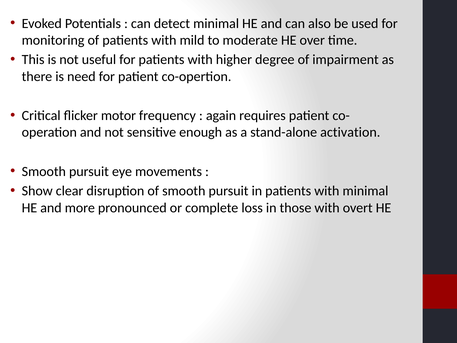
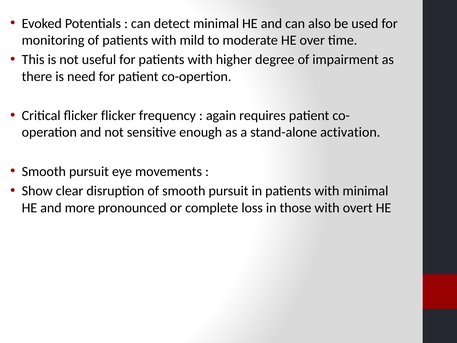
flicker motor: motor -> flicker
